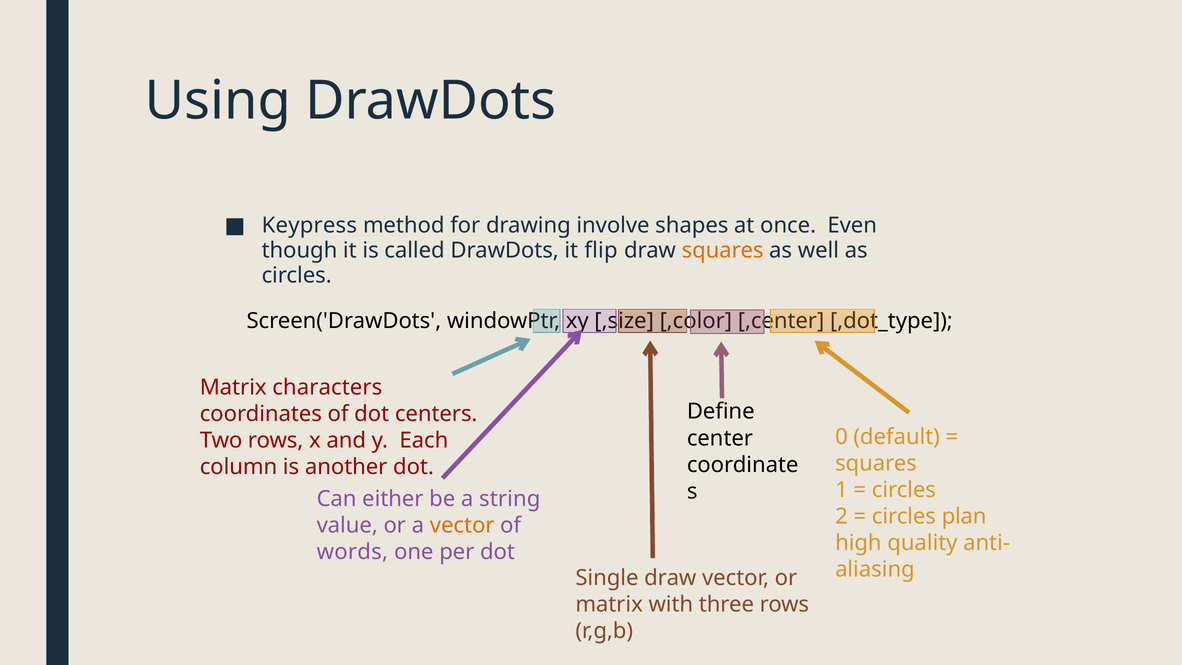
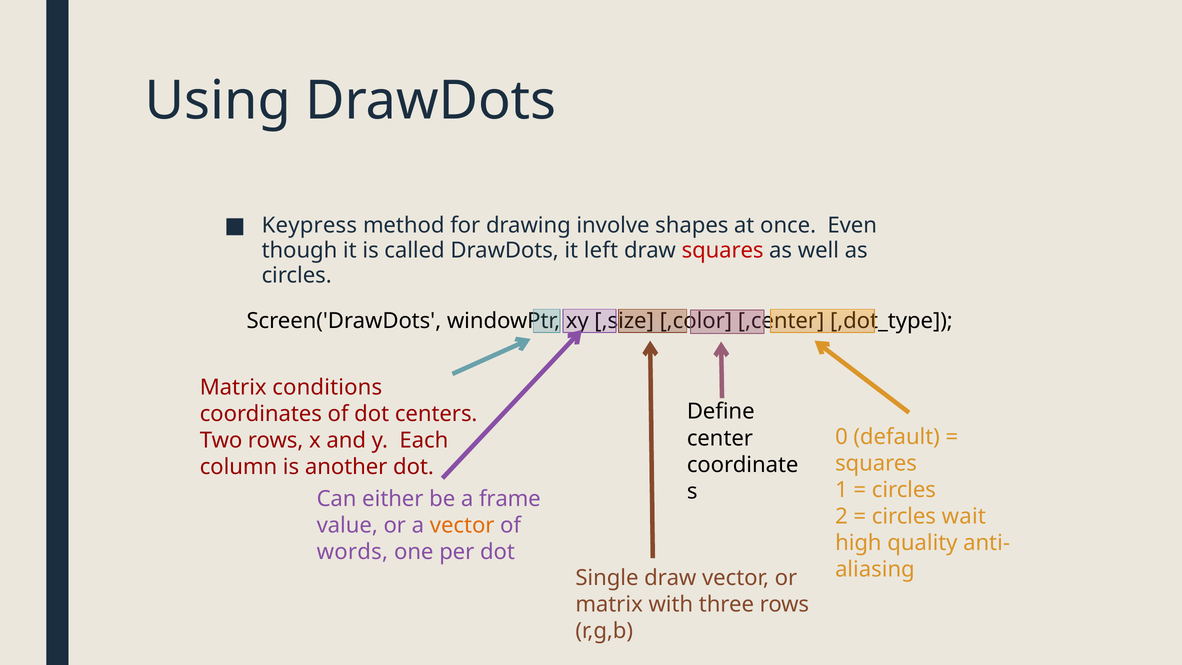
flip: flip -> left
squares at (723, 250) colour: orange -> red
characters: characters -> conditions
string: string -> frame
plan: plan -> wait
